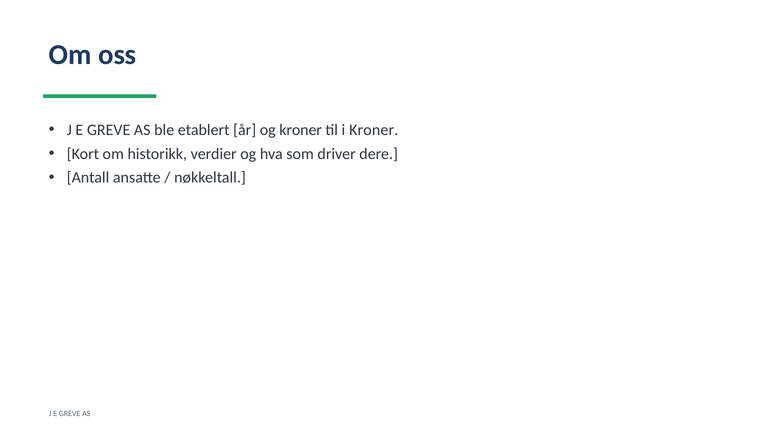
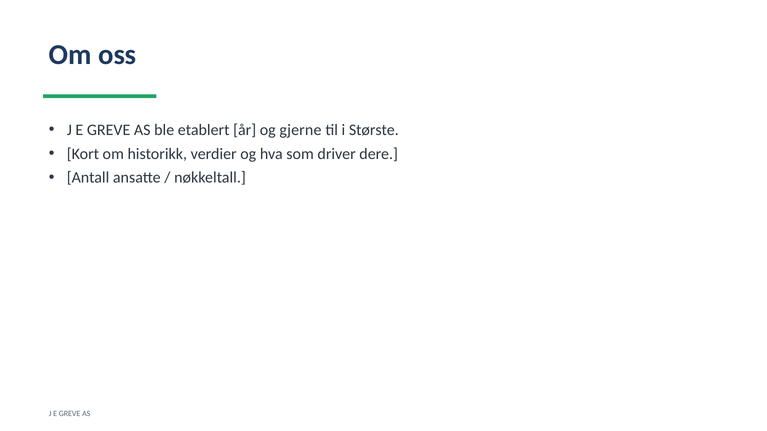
og kroner: kroner -> gjerne
i Kroner: Kroner -> Største
